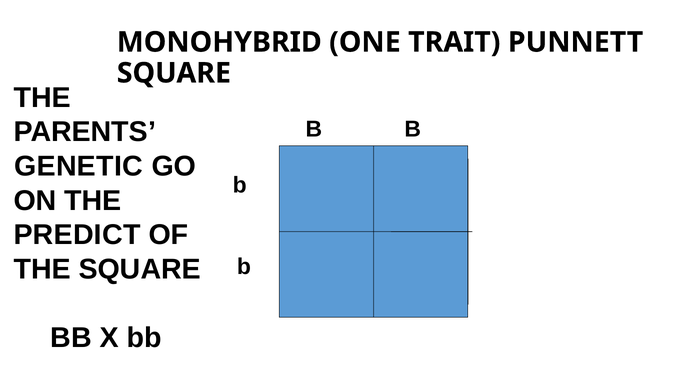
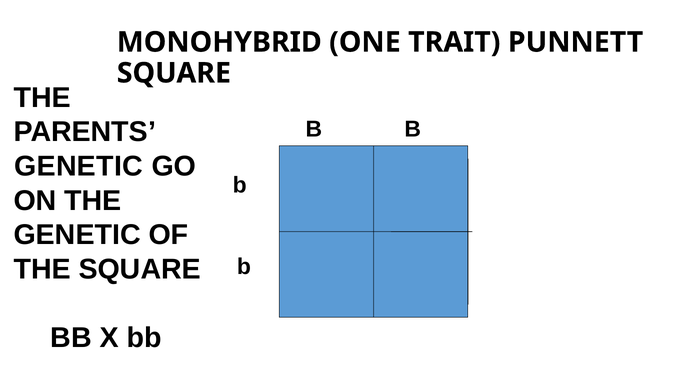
PREDICT at (77, 235): PREDICT -> GENETIC
